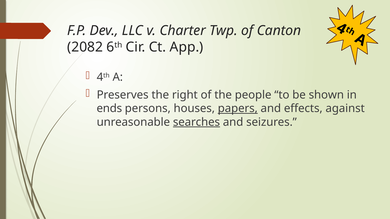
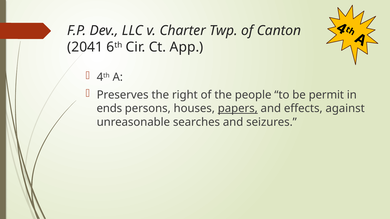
2082: 2082 -> 2041
shown: shown -> permit
searches underline: present -> none
